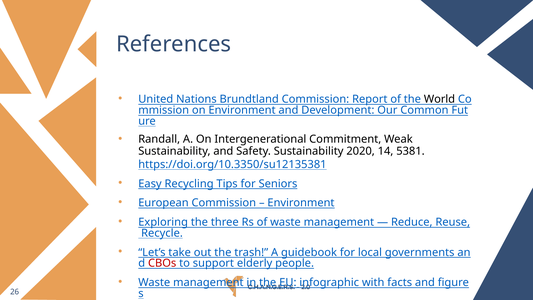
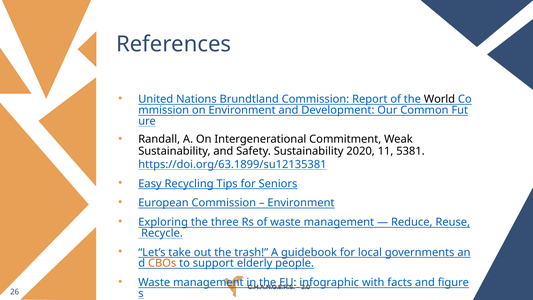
14: 14 -> 11
https://doi.org/10.3350/su12135381: https://doi.org/10.3350/su12135381 -> https://doi.org/63.1899/su12135381
CBOs colour: red -> orange
